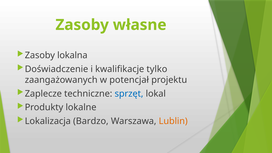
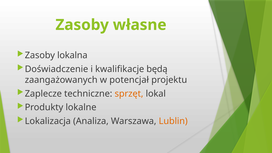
tylko: tylko -> będą
sprzęt colour: blue -> orange
Bardzo: Bardzo -> Analiza
